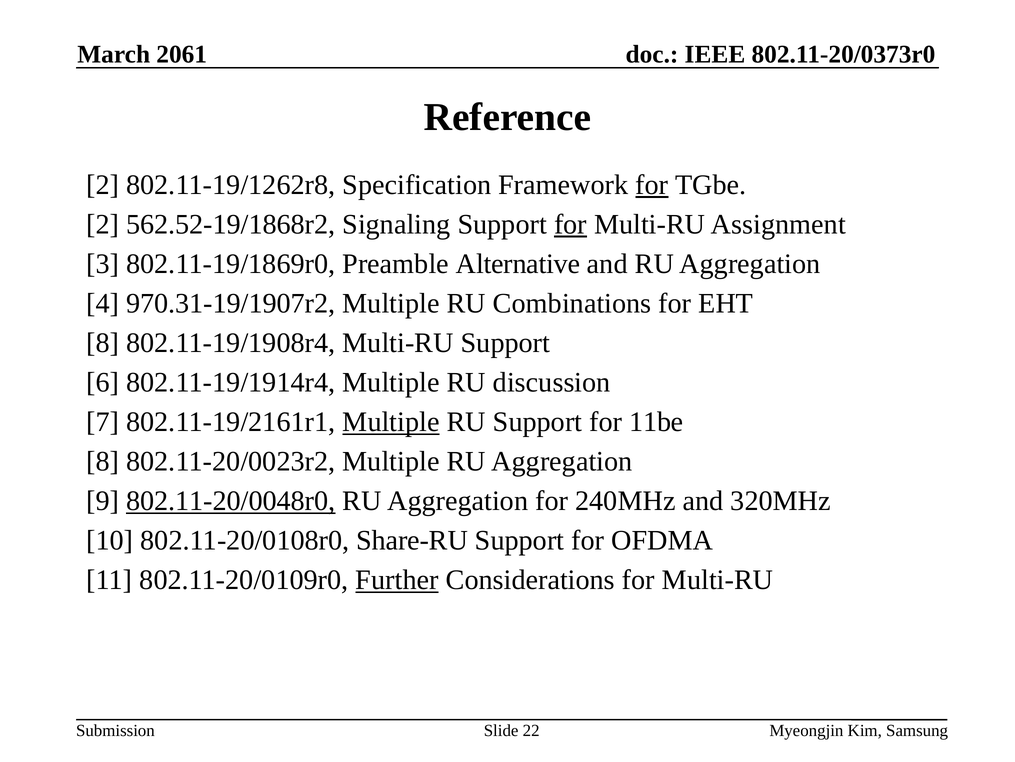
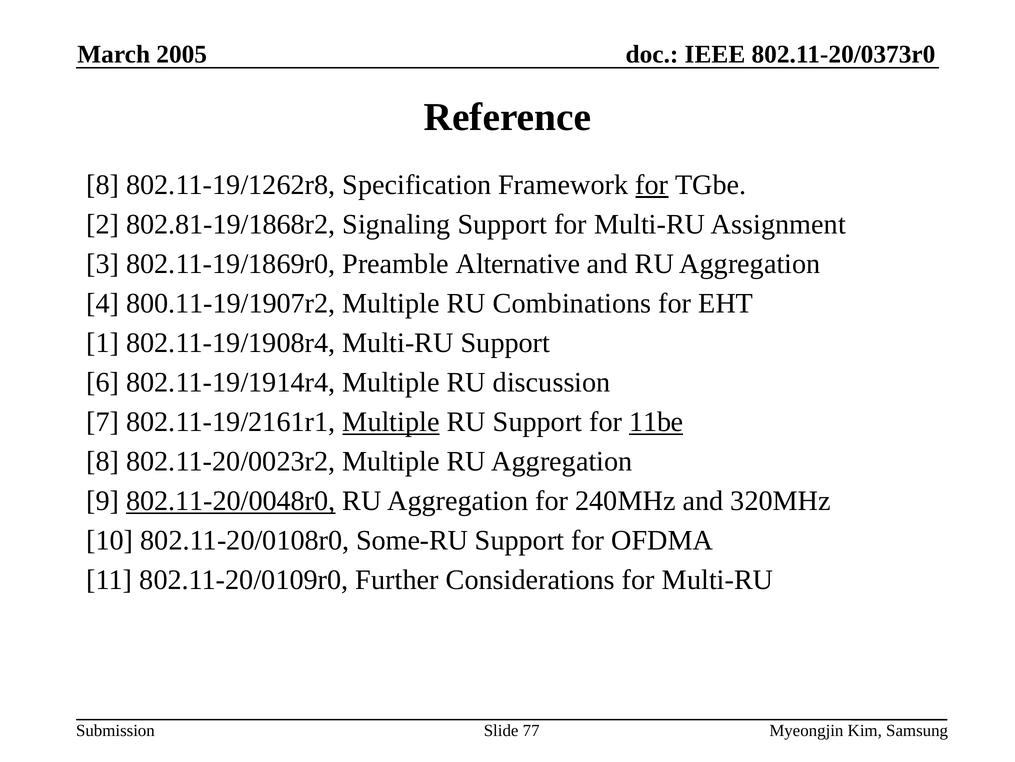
2061: 2061 -> 2005
2 at (103, 185): 2 -> 8
562.52-19/1868r2: 562.52-19/1868r2 -> 802.81-19/1868r2
for at (570, 224) underline: present -> none
970.31-19/1907r2: 970.31-19/1907r2 -> 800.11-19/1907r2
8 at (103, 343): 8 -> 1
11be underline: none -> present
Share-RU: Share-RU -> Some-RU
Further underline: present -> none
22: 22 -> 77
